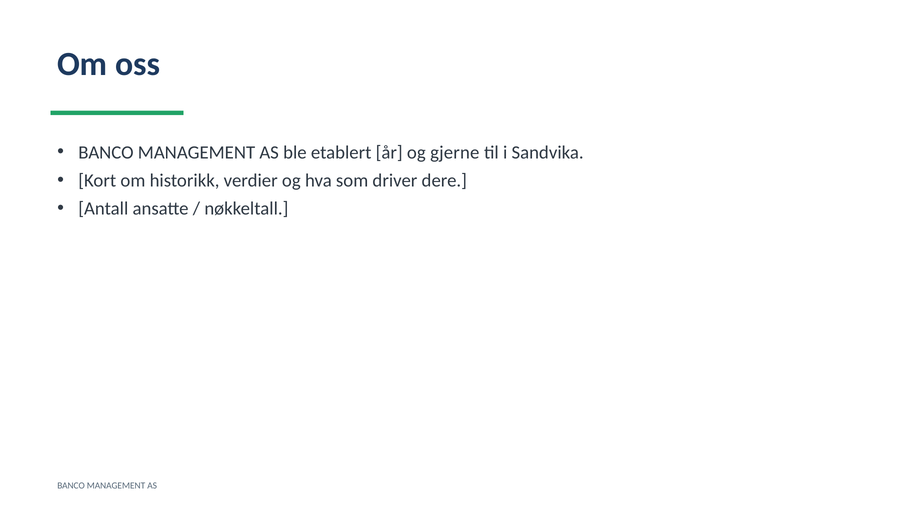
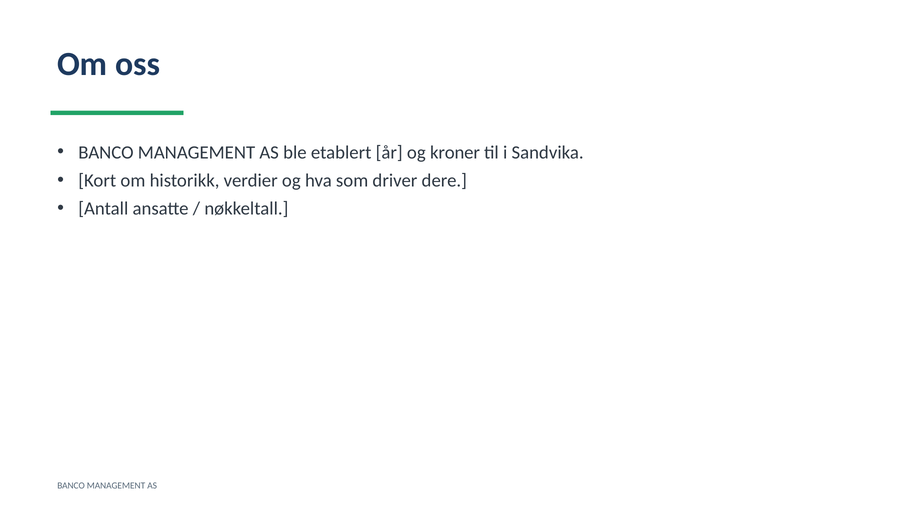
gjerne: gjerne -> kroner
